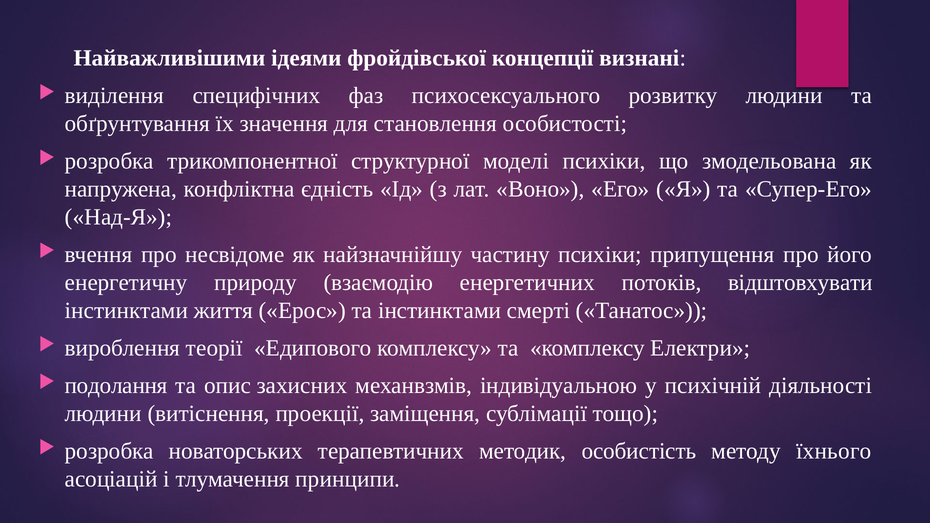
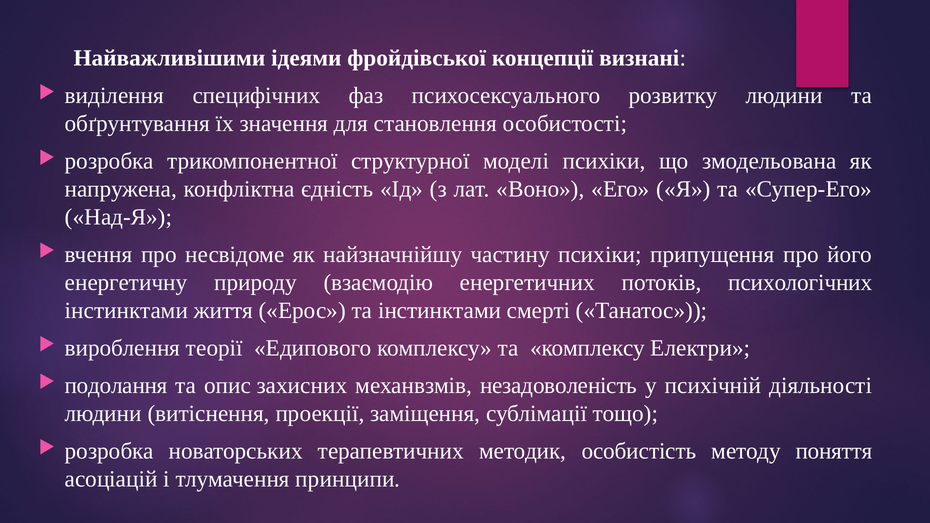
відштовхувати: відштовхувати -> психологічних
індивідуальною: індивідуальною -> незадоволеність
їхнього: їхнього -> поняття
